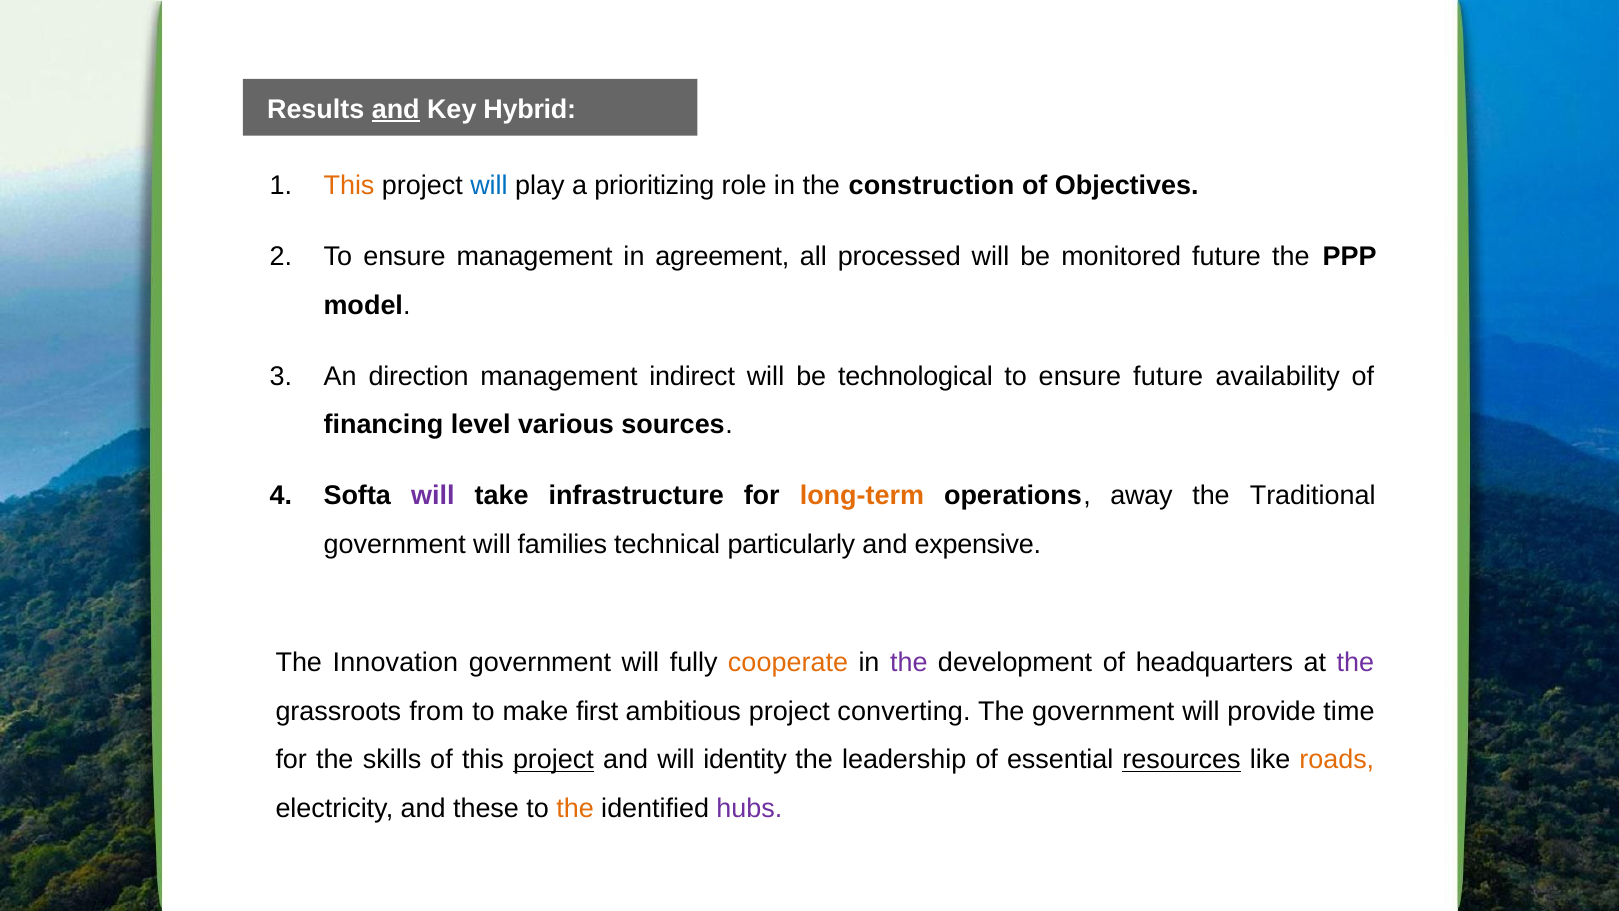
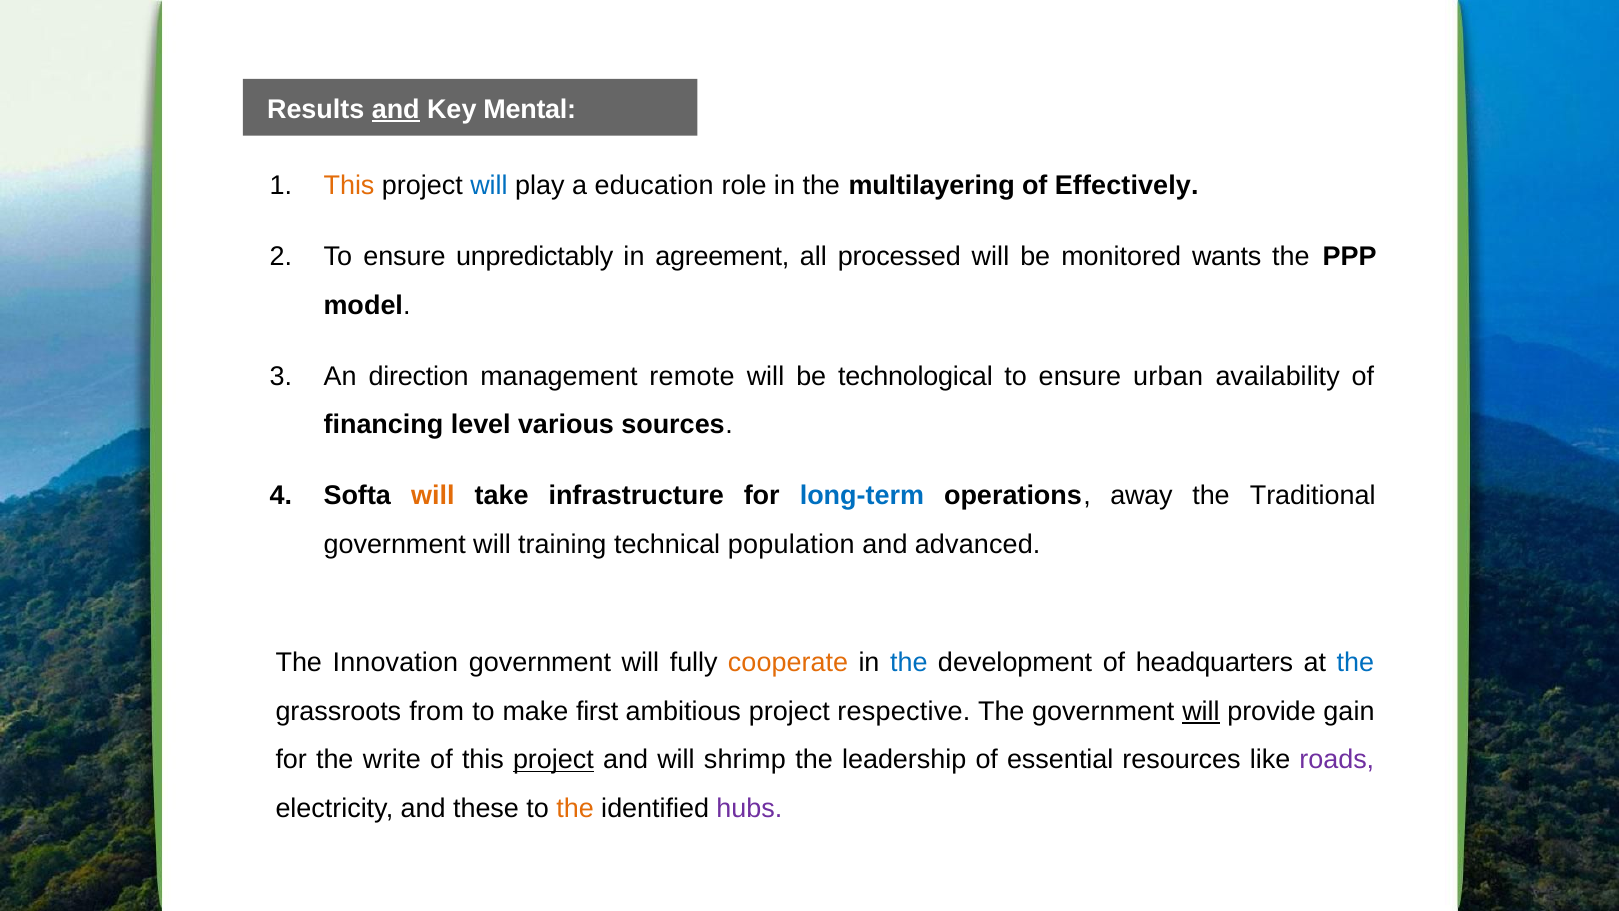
Hybrid: Hybrid -> Mental
prioritizing: prioritizing -> education
construction: construction -> multilayering
Objectives: Objectives -> Effectively
ensure management: management -> unpredictably
monitored future: future -> wants
indirect: indirect -> remote
ensure future: future -> urban
will at (433, 496) colour: purple -> orange
long-term colour: orange -> blue
families: families -> training
particularly: particularly -> population
expensive: expensive -> advanced
the at (909, 662) colour: purple -> blue
the at (1355, 662) colour: purple -> blue
converting: converting -> respective
will at (1201, 711) underline: none -> present
time: time -> gain
skills: skills -> write
identity: identity -> shrimp
resources underline: present -> none
roads colour: orange -> purple
